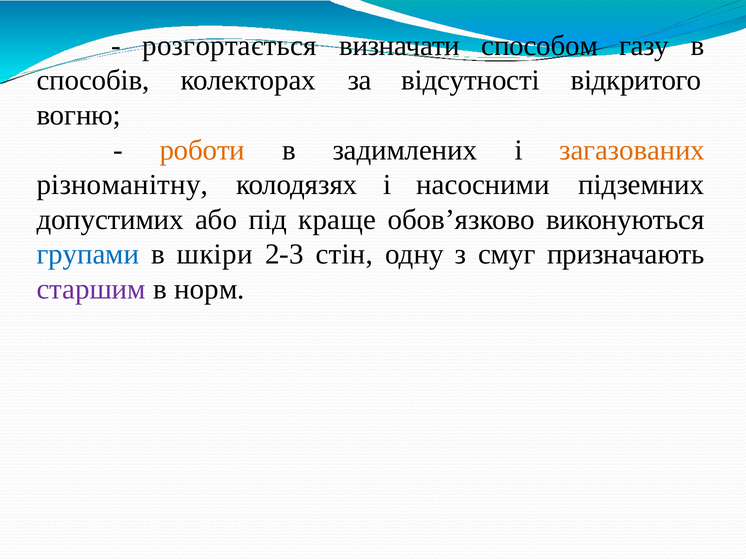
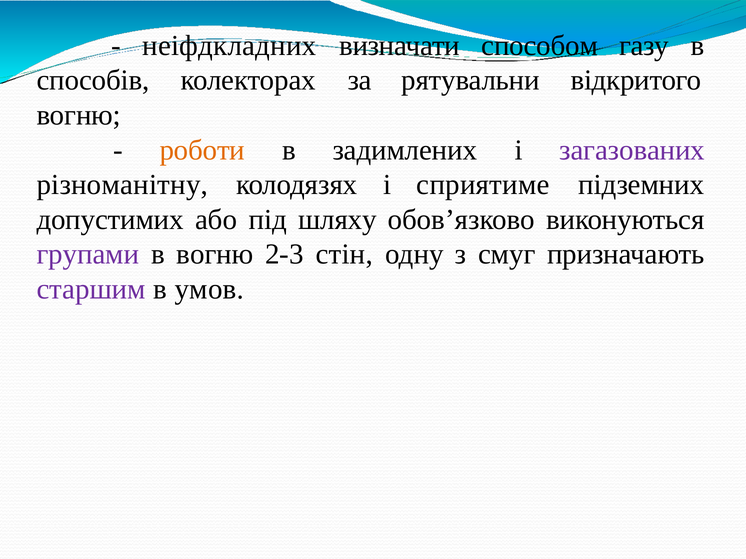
розгортається: розгортається -> неіфдкладних
відсутності: відсутності -> рятувальни
загазованих colour: orange -> purple
насосними: насосними -> сприятиме
краще: краще -> шляху
групами colour: blue -> purple
в шкіри: шкіри -> вогню
норм: норм -> умов
